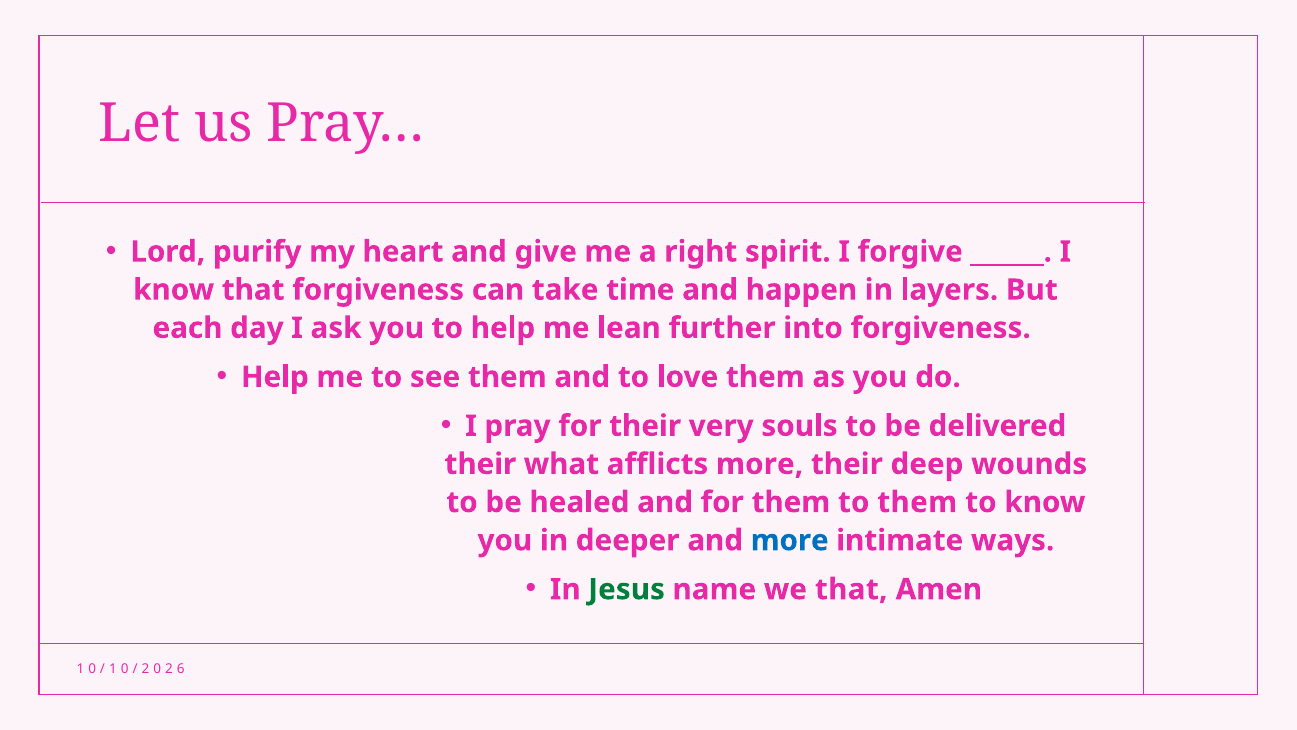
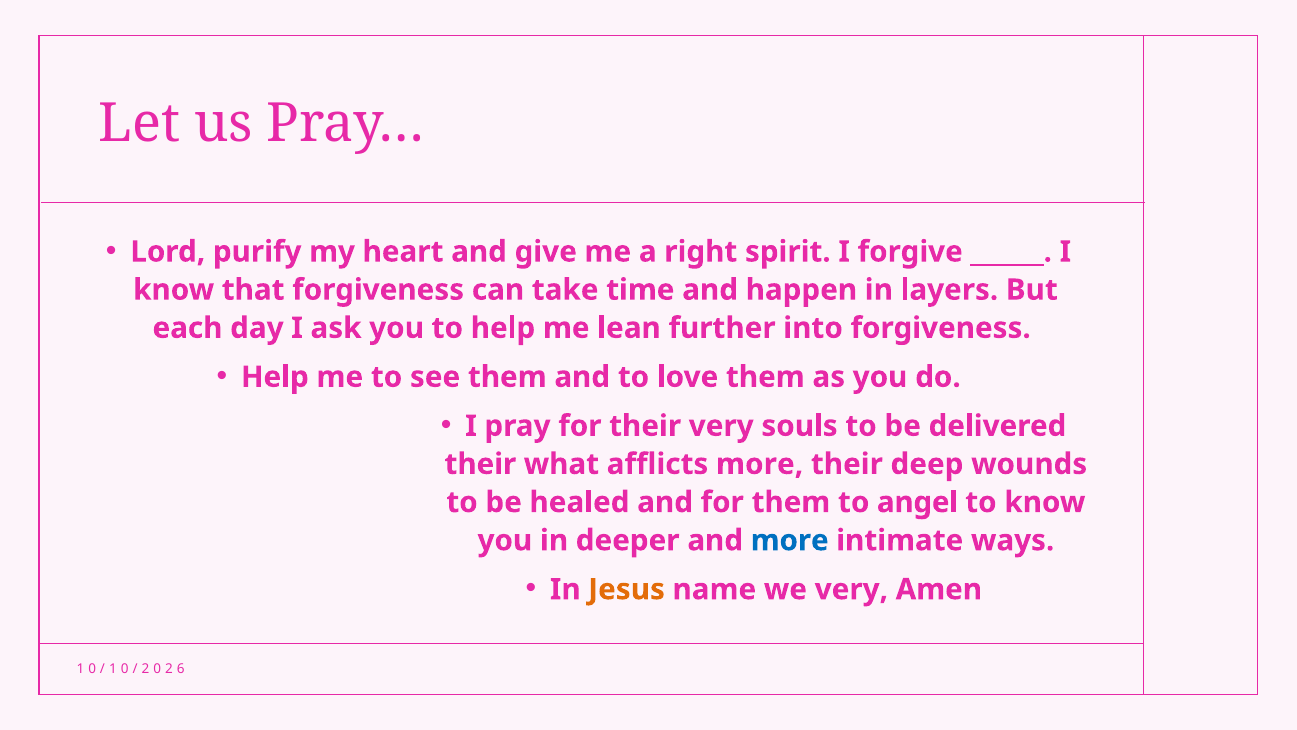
to them: them -> angel
Jesus colour: green -> orange
we that: that -> very
